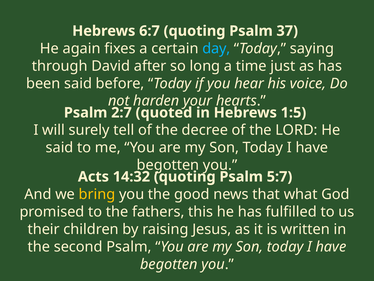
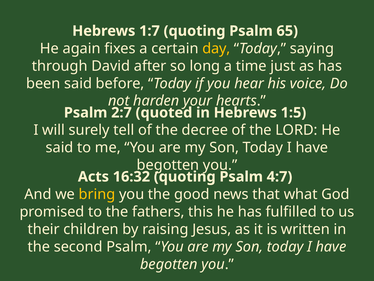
6:7: 6:7 -> 1:7
37: 37 -> 65
day colour: light blue -> yellow
14:32: 14:32 -> 16:32
5:7: 5:7 -> 4:7
